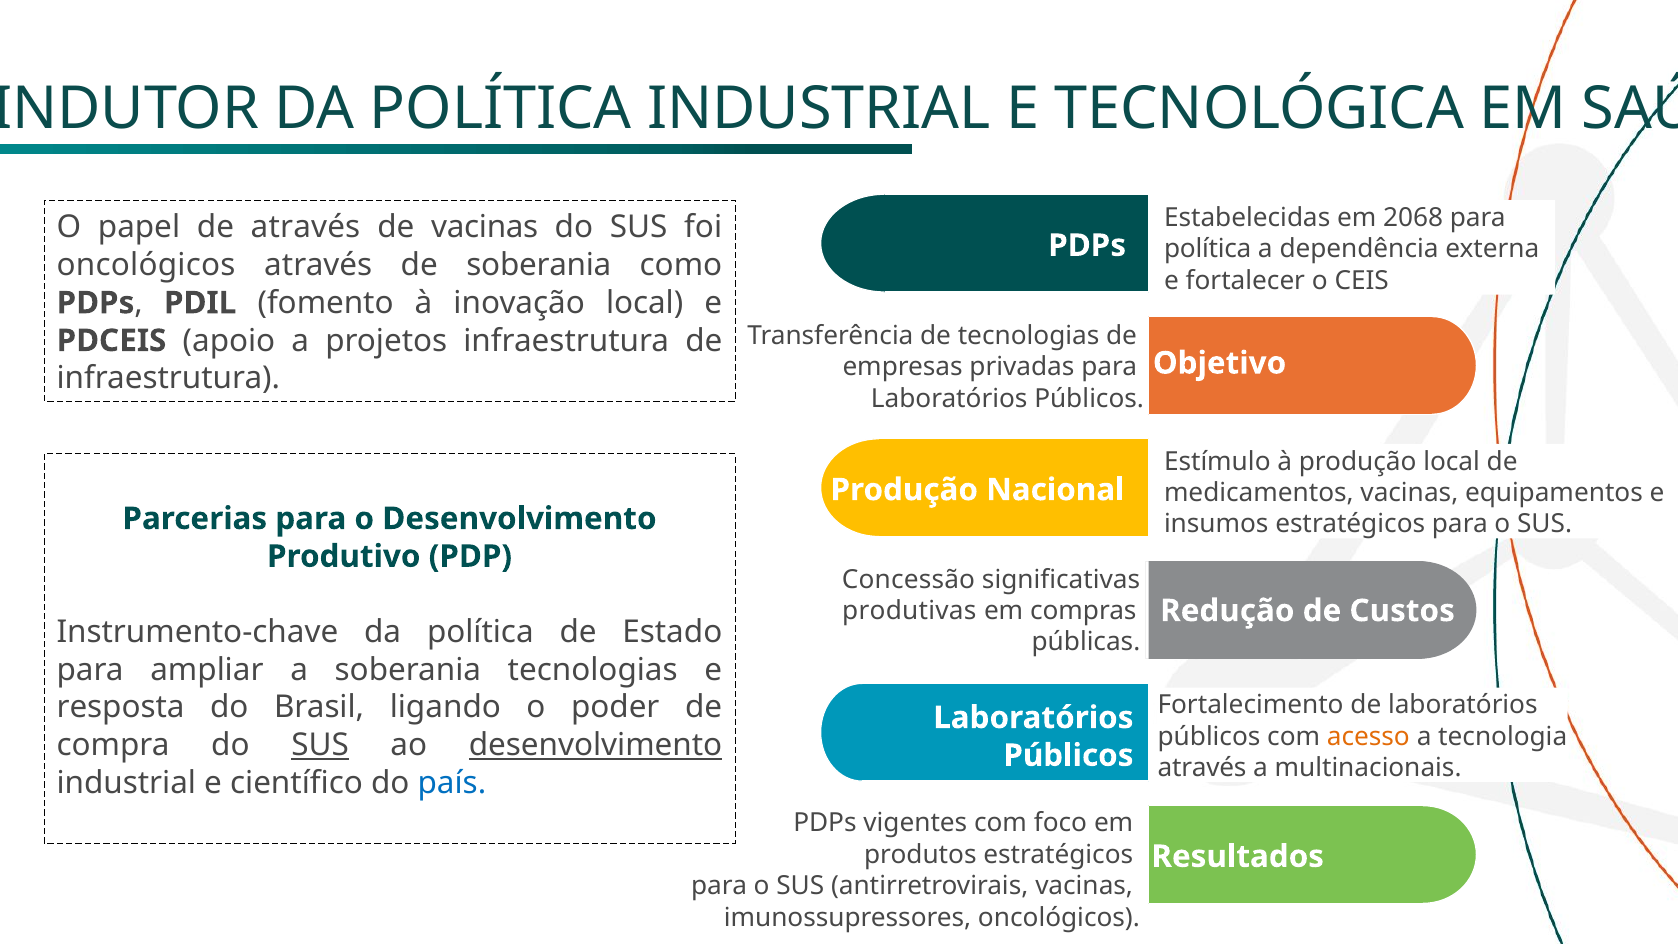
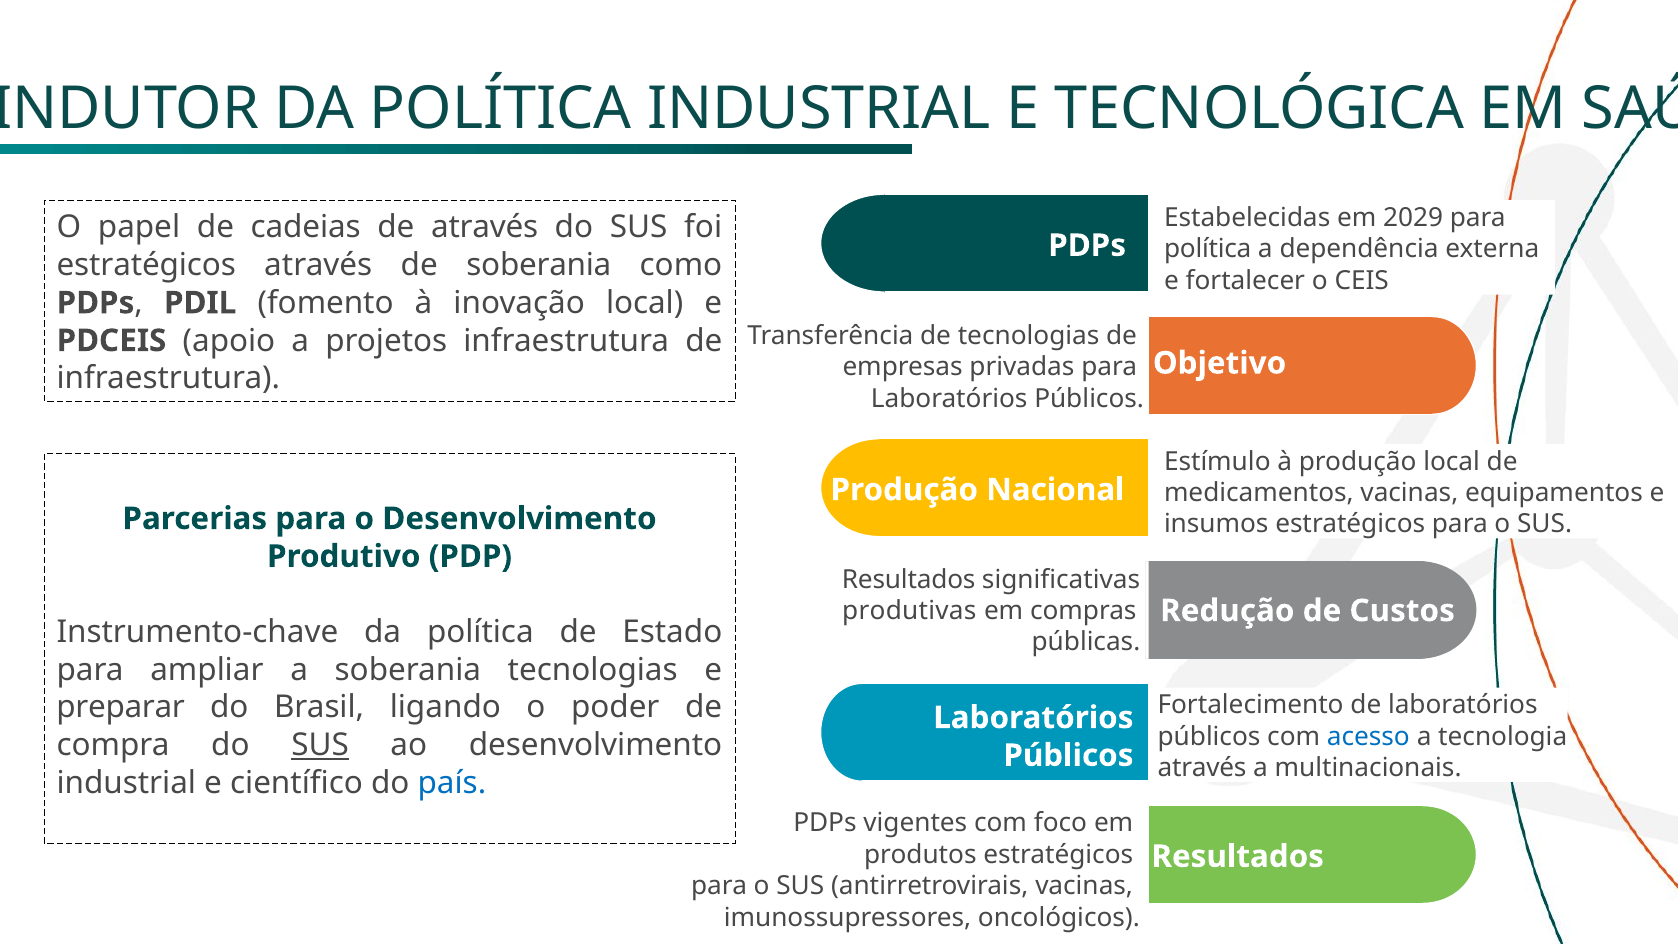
2068: 2068 -> 2029
de através: através -> cadeias
de vacinas: vacinas -> através
oncológicos at (146, 265): oncológicos -> estratégicos
Concessão at (908, 579): Concessão -> Resultados
resposta: resposta -> preparar
acesso colour: orange -> blue
desenvolvimento at (596, 745) underline: present -> none
